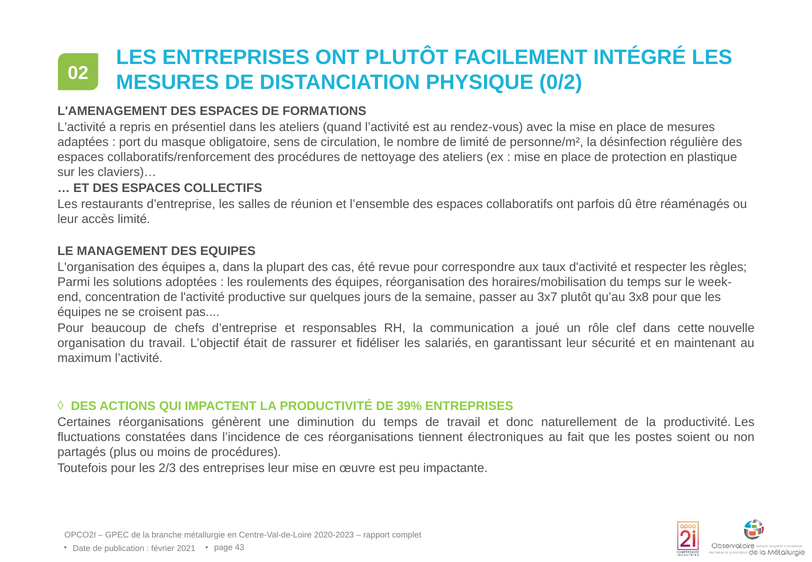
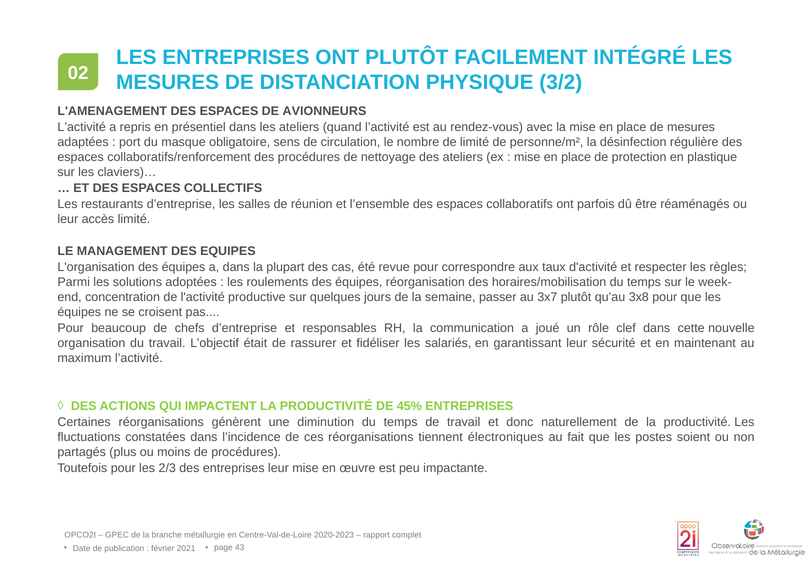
0/2: 0/2 -> 3/2
FORMATIONS: FORMATIONS -> AVIONNEURS
39%: 39% -> 45%
